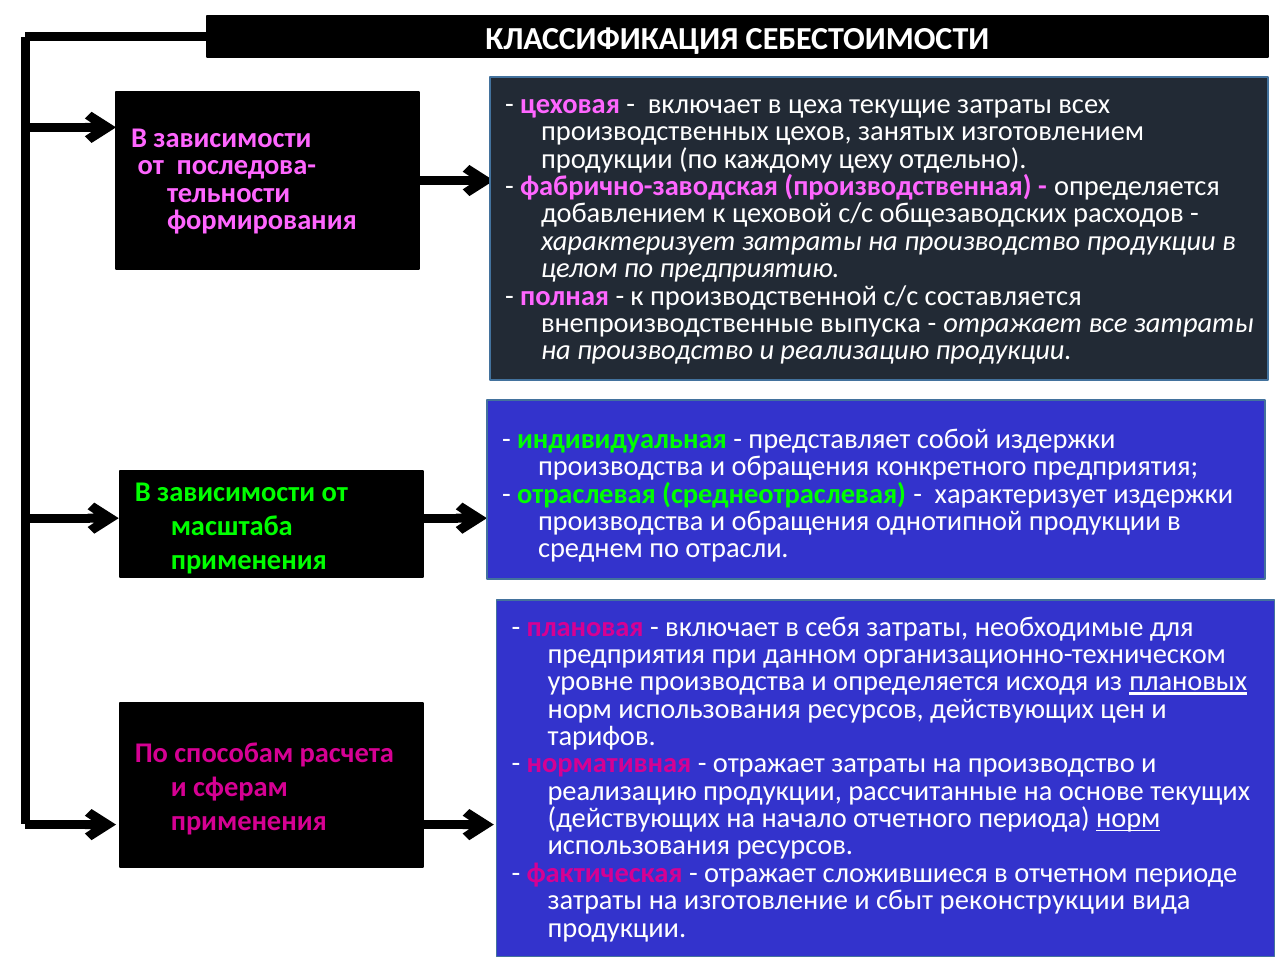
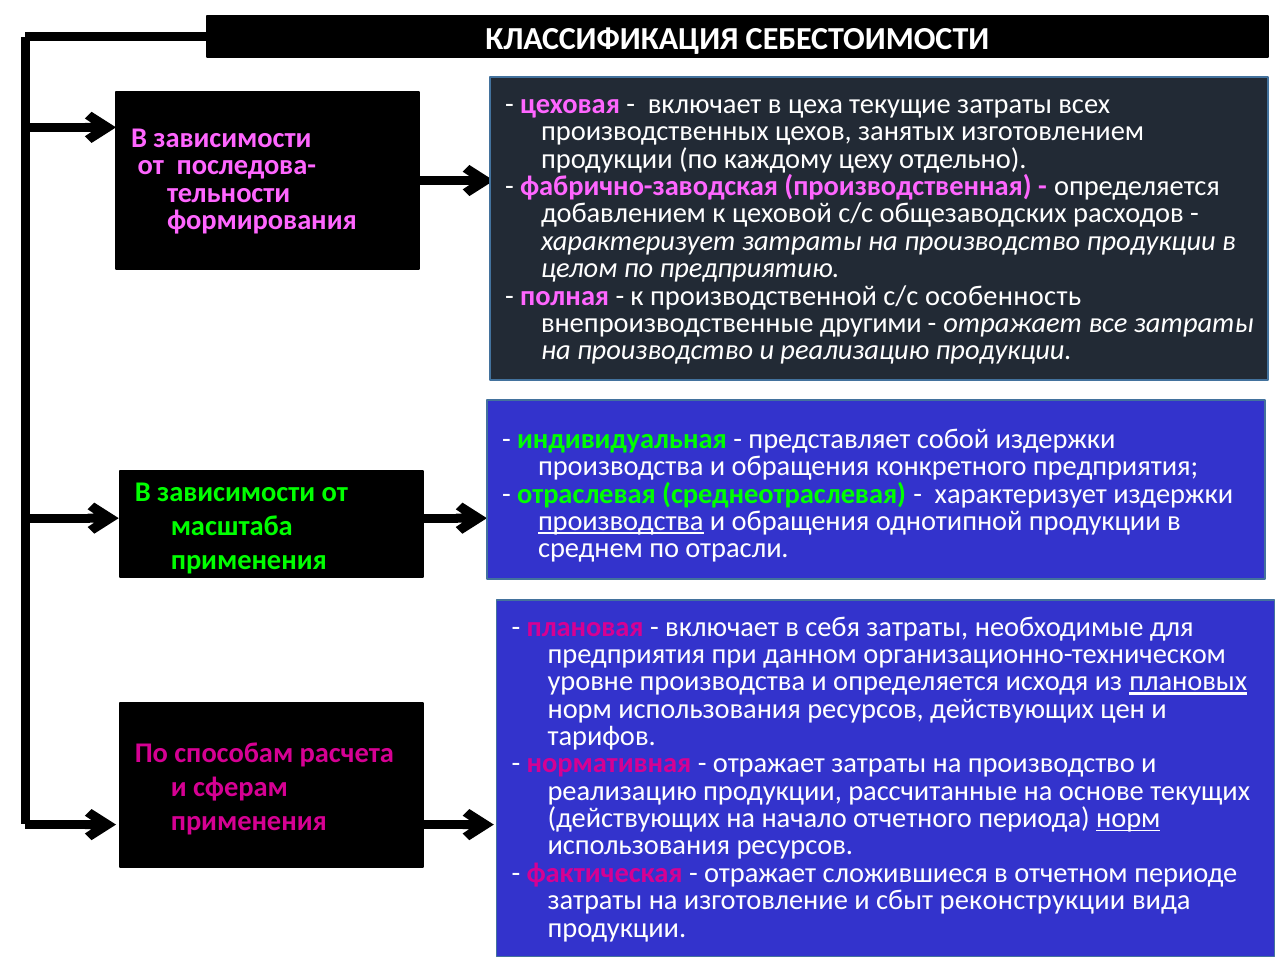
составляется: составляется -> особенность
выпуска: выпуска -> другими
производства at (621, 521) underline: none -> present
